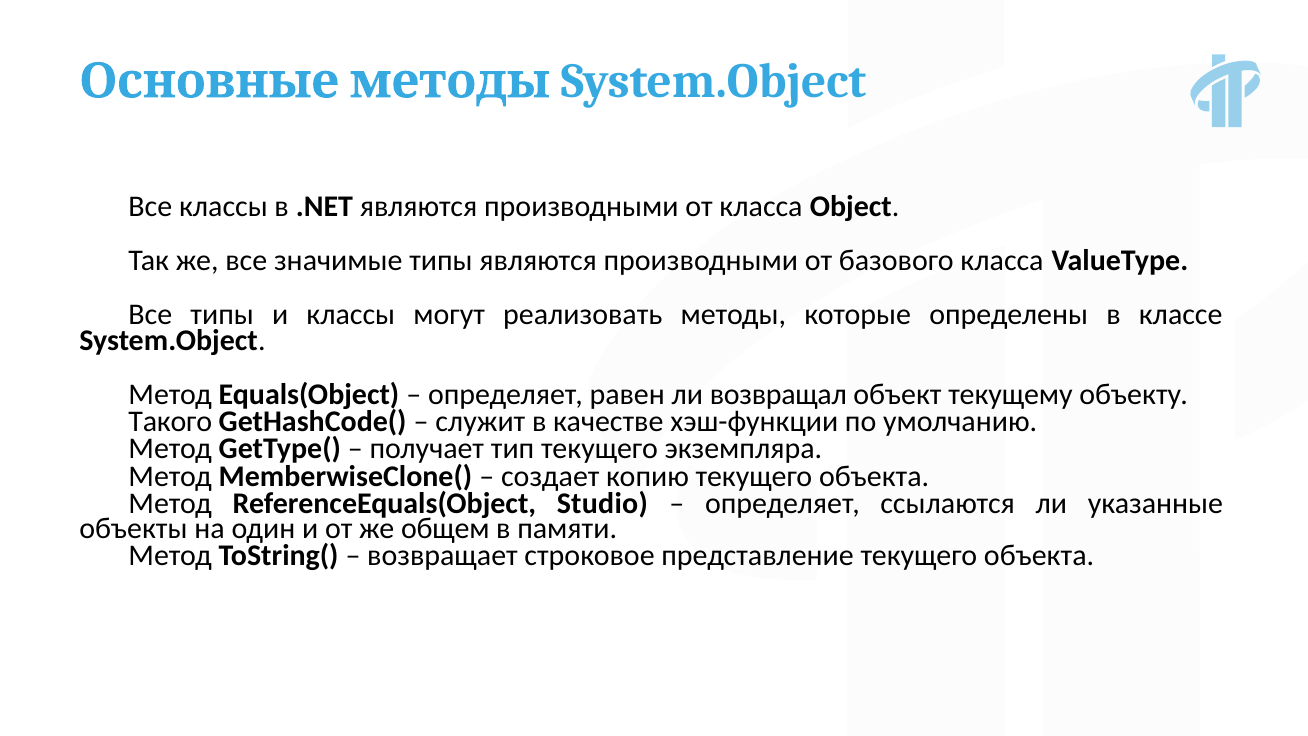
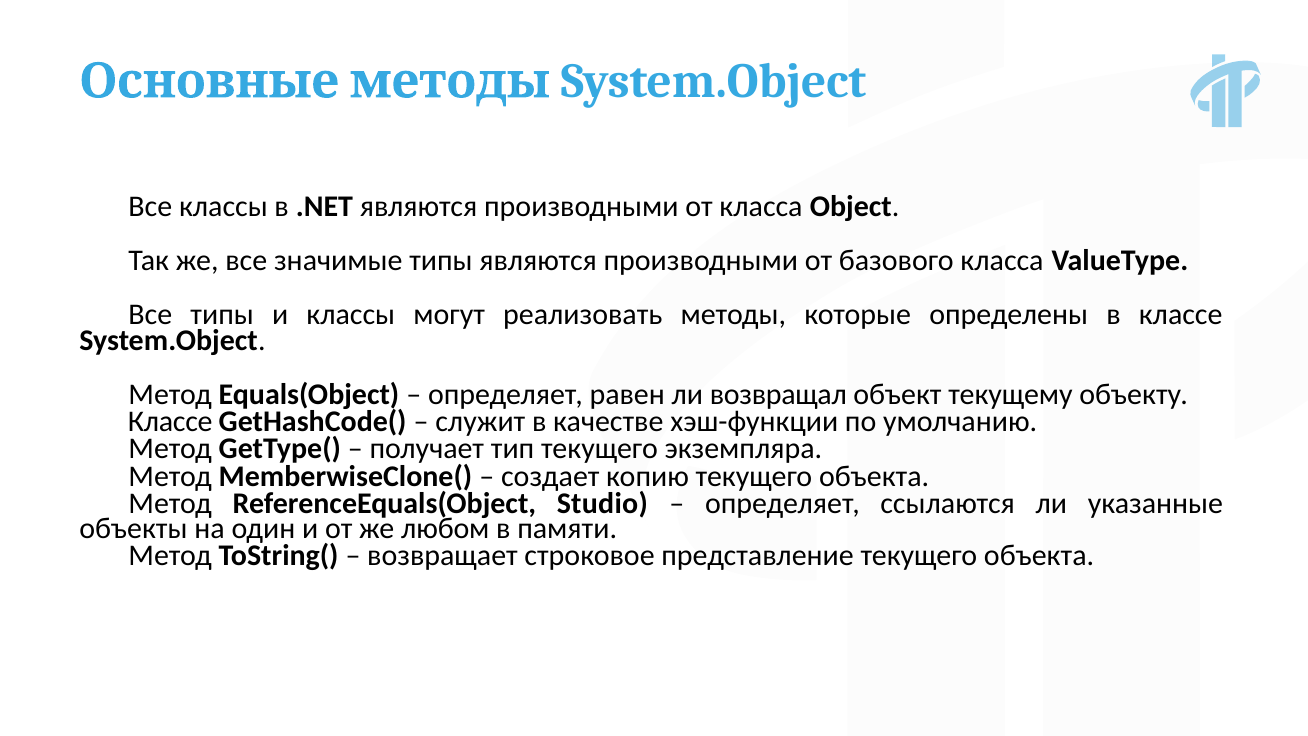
Такого at (170, 422): Такого -> Классе
общем: общем -> любом
